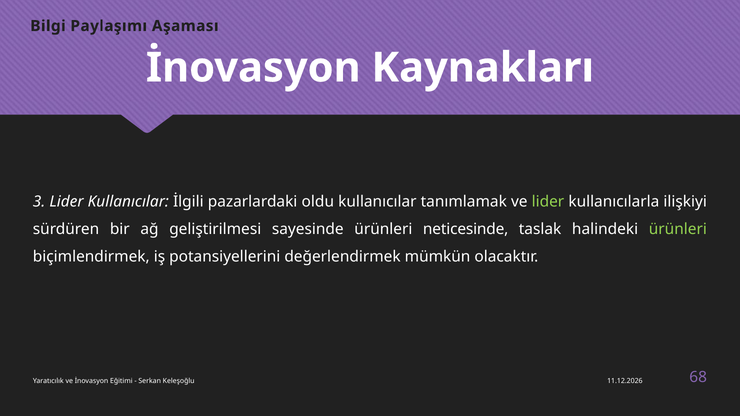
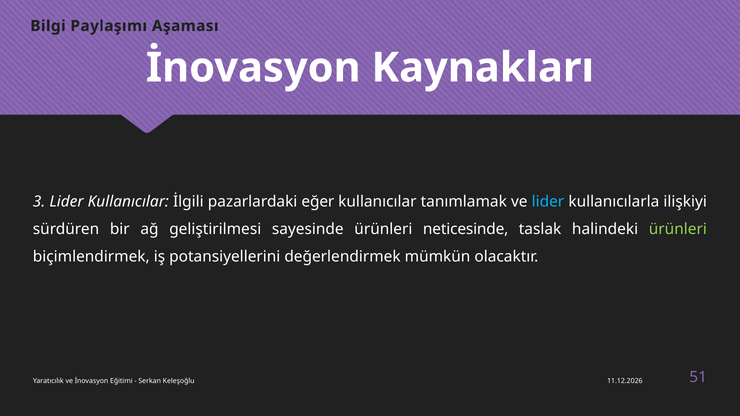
oldu: oldu -> eğer
lider at (548, 202) colour: light green -> light blue
68: 68 -> 51
